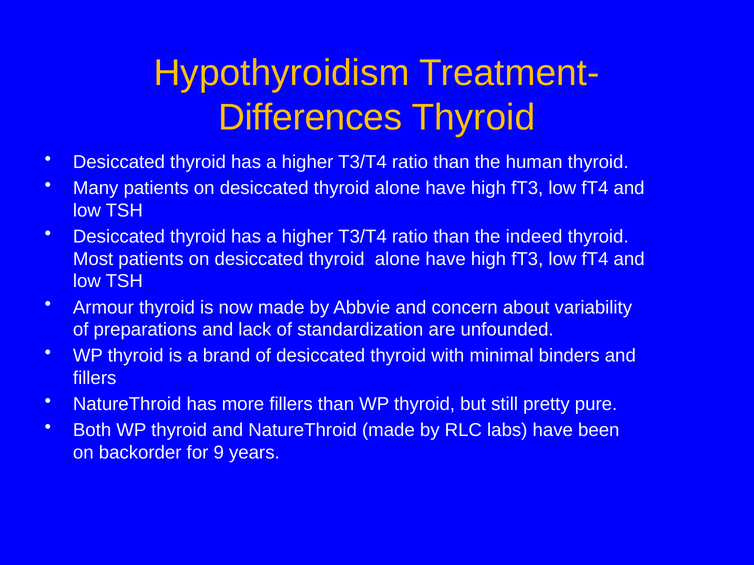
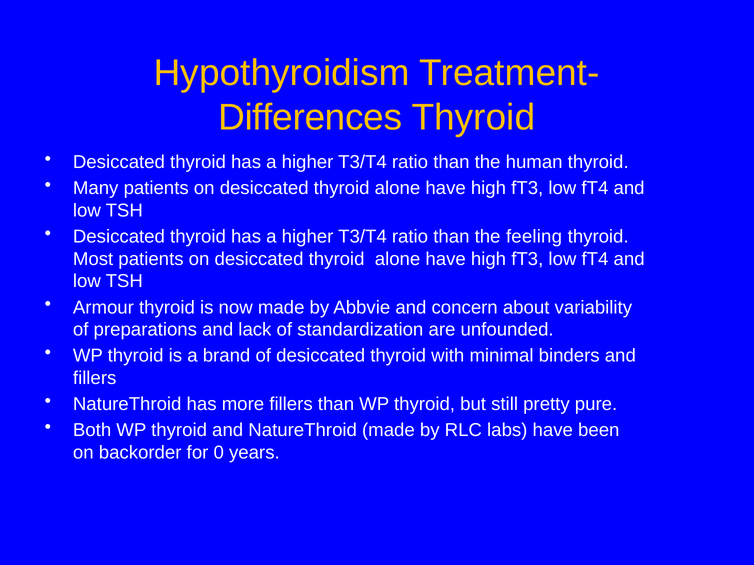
indeed: indeed -> feeling
9: 9 -> 0
